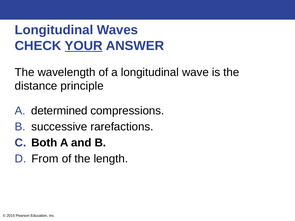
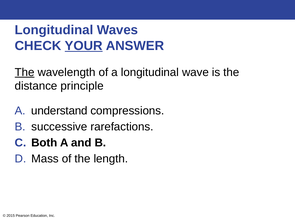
The at (25, 72) underline: none -> present
determined: determined -> understand
From: From -> Mass
